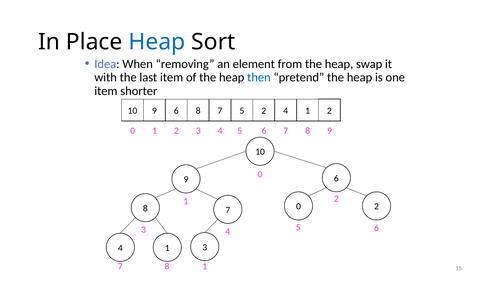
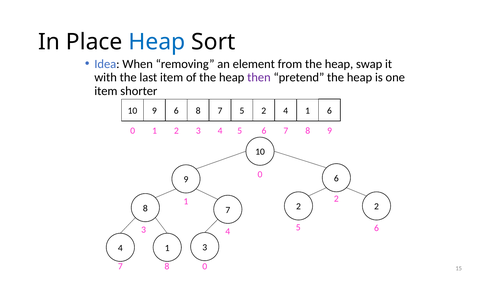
then colour: blue -> purple
4 1 2: 2 -> 6
7 0: 0 -> 2
8 1: 1 -> 0
